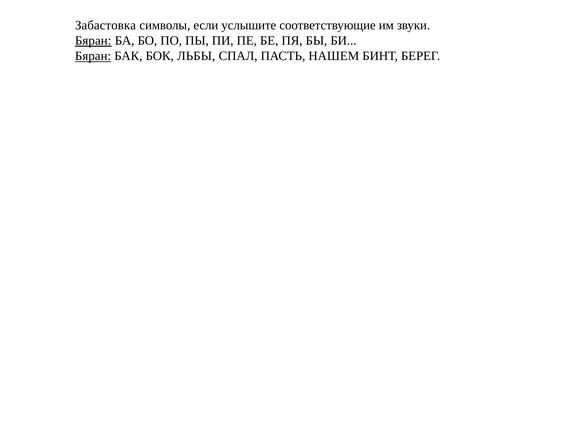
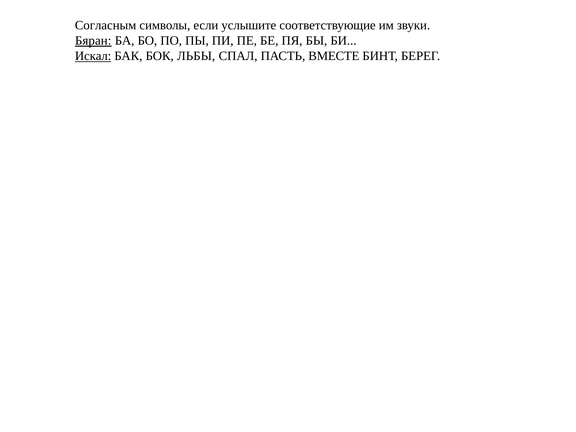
Забастовка: Забастовка -> Согласным
Бяран at (93, 56): Бяран -> Искал
НАШЕМ: НАШЕМ -> ВМЕСТЕ
